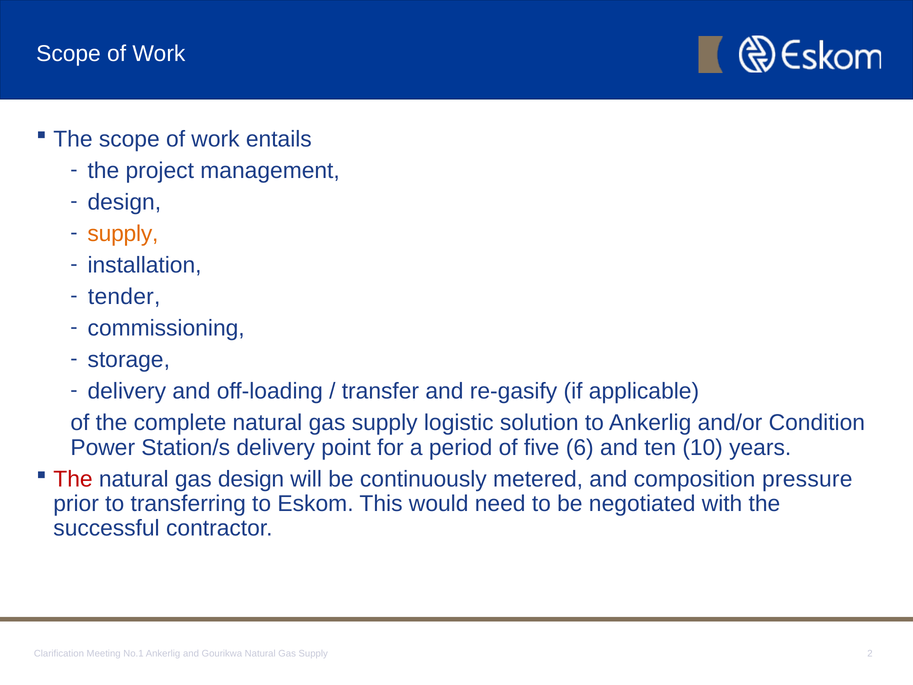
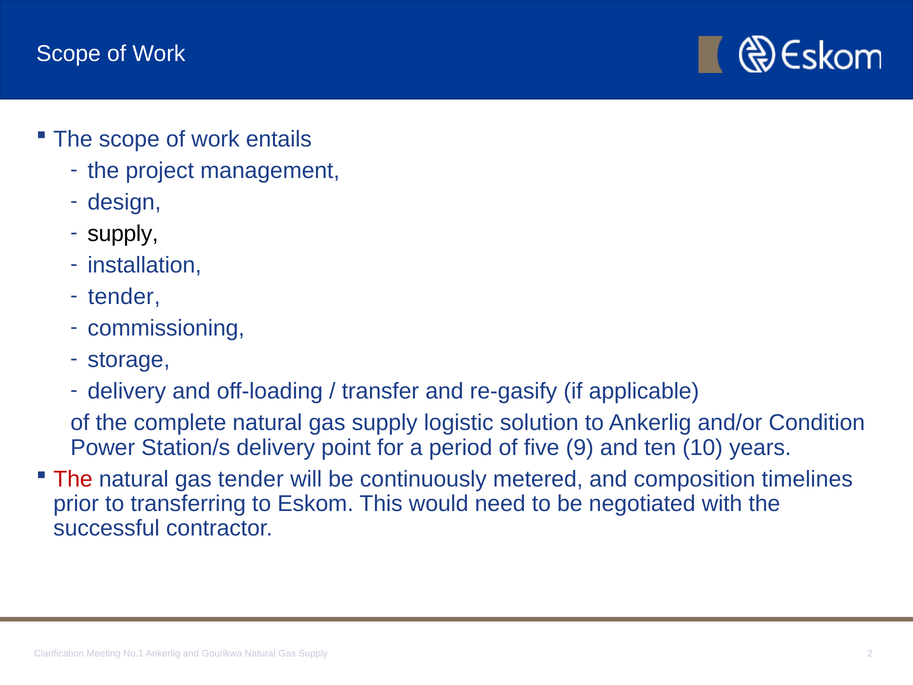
supply at (123, 234) colour: orange -> black
6: 6 -> 9
gas design: design -> tender
pressure: pressure -> timelines
